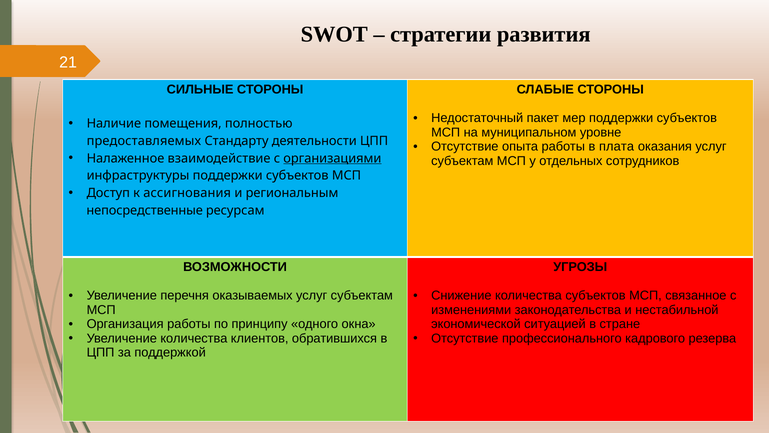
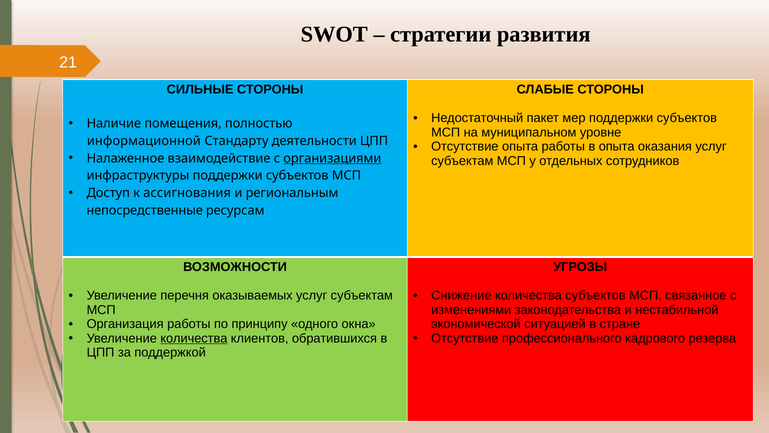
предоставляемых: предоставляемых -> информационной
в плата: плата -> опыта
количества at (194, 338) underline: none -> present
